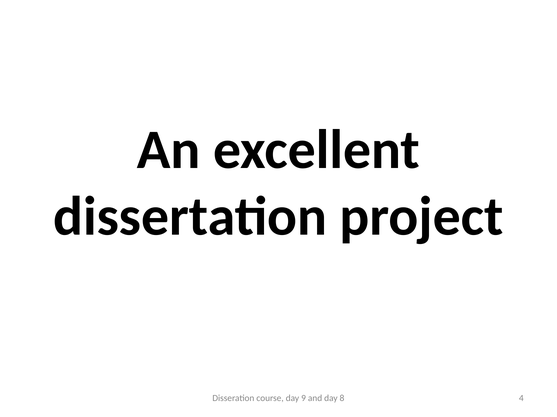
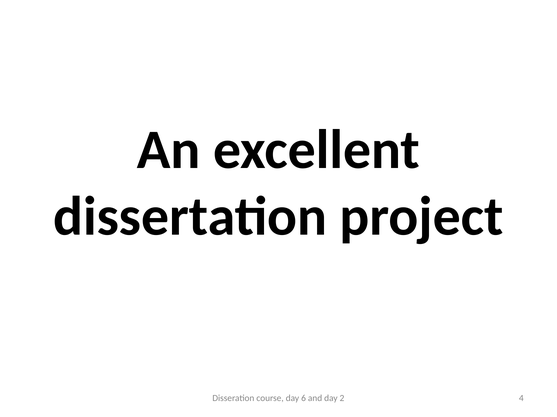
9: 9 -> 6
8: 8 -> 2
